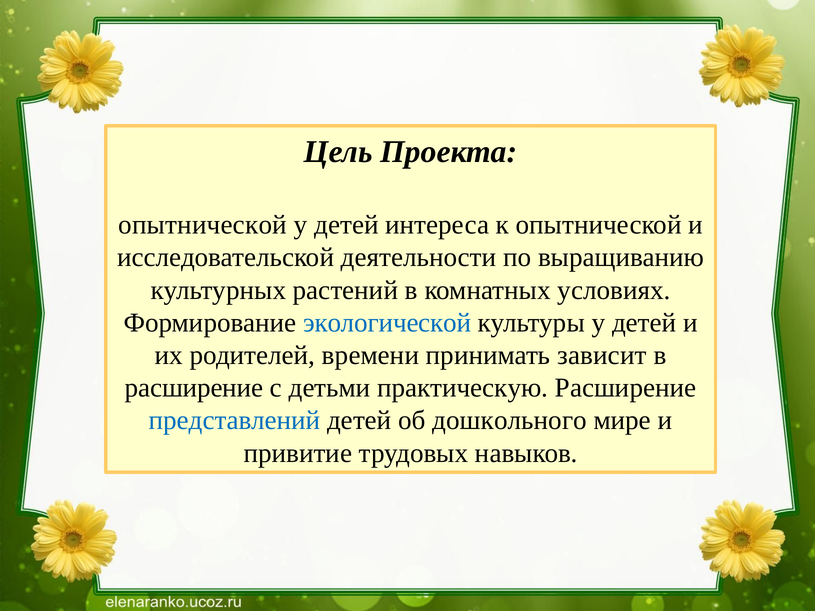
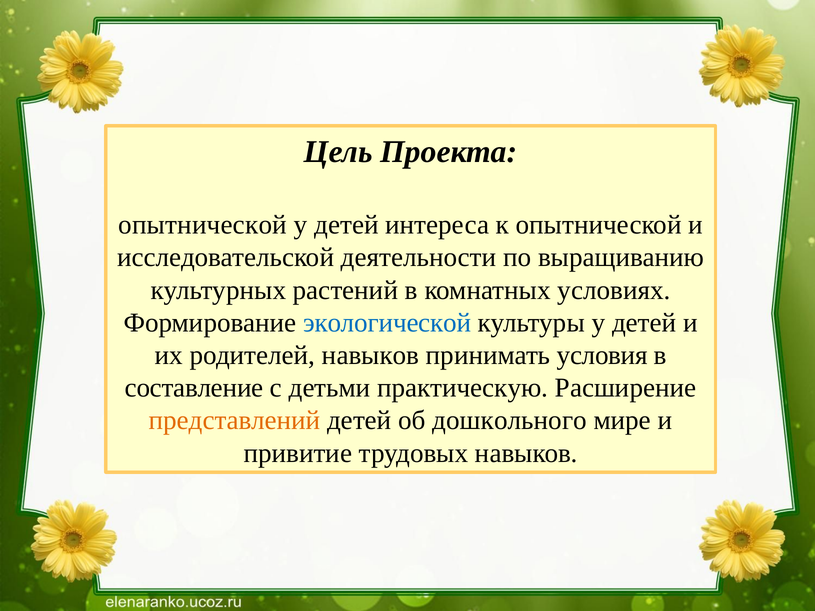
родителей времени: времени -> навыков
зависит: зависит -> условия
расширение at (194, 388): расширение -> составление
представлений colour: blue -> orange
